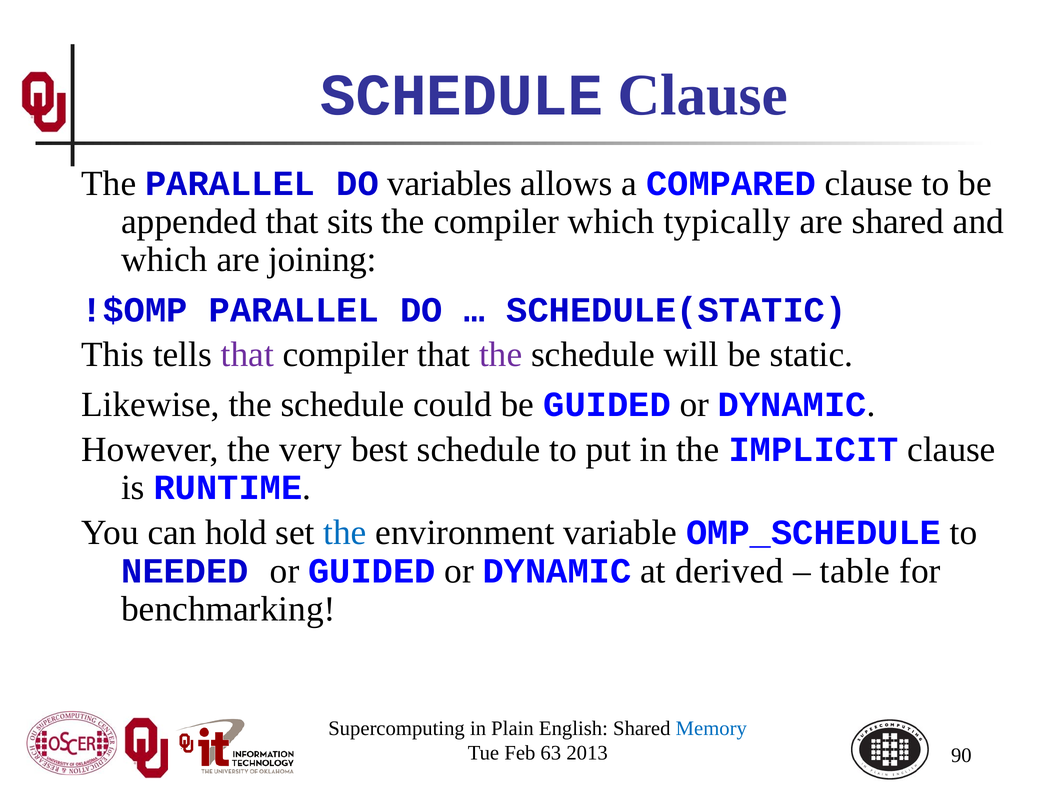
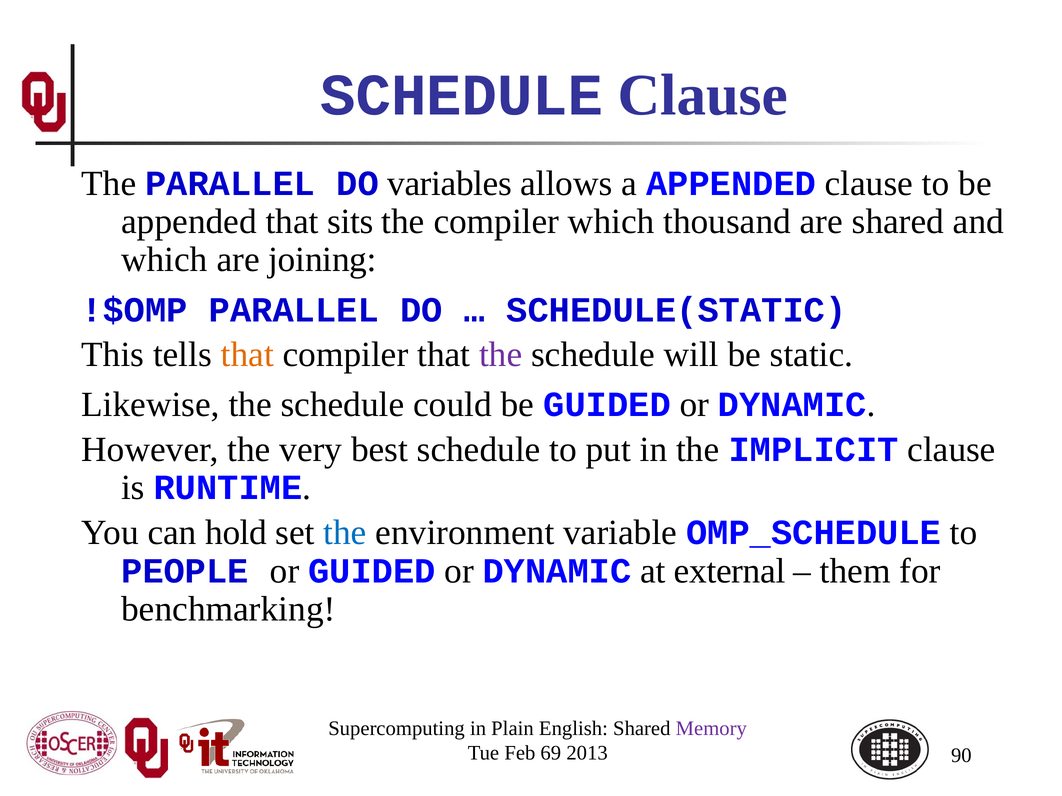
a COMPARED: COMPARED -> APPENDED
typically: typically -> thousand
that at (247, 355) colour: purple -> orange
NEEDED: NEEDED -> PEOPLE
derived: derived -> external
table: table -> them
Memory colour: blue -> purple
63: 63 -> 69
